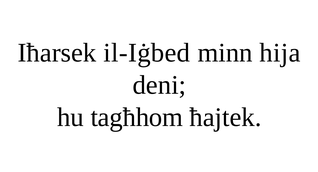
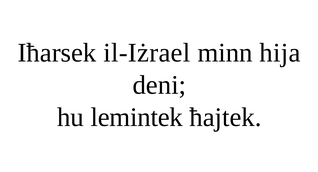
il-Iġbed: il-Iġbed -> il-Iżrael
tagħhom: tagħhom -> lemintek
